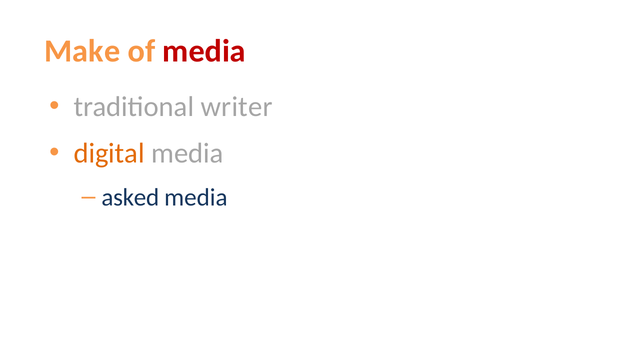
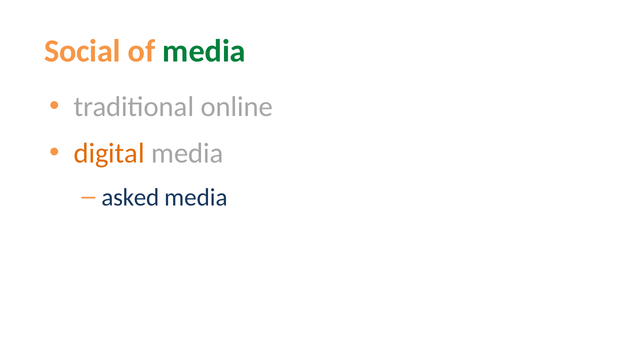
Make: Make -> Social
media at (204, 51) colour: red -> green
writer: writer -> online
